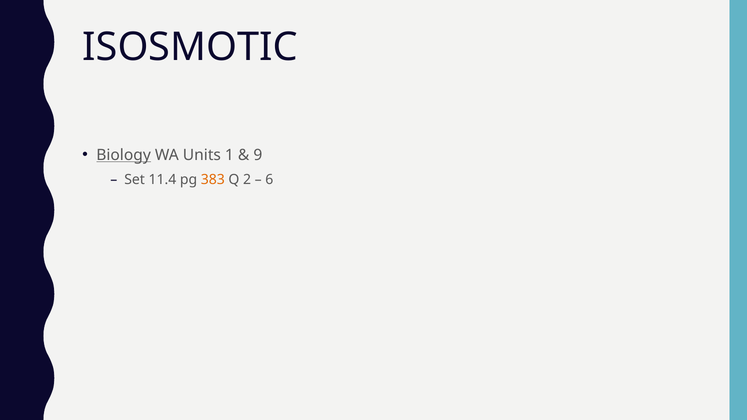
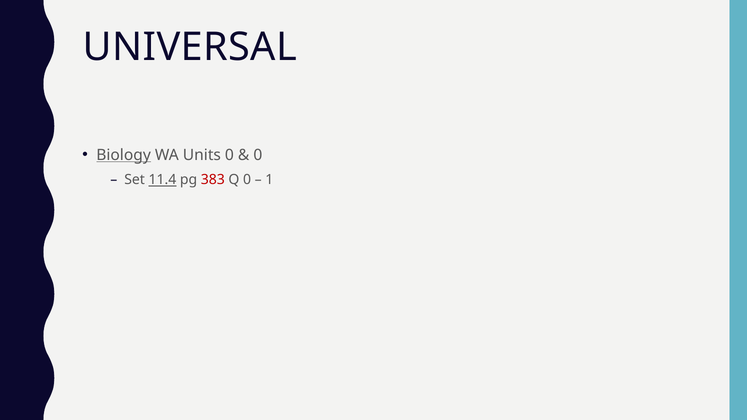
ISOSMOTIC: ISOSMOTIC -> UNIVERSAL
Units 1: 1 -> 0
9 at (258, 155): 9 -> 0
11.4 underline: none -> present
383 colour: orange -> red
Q 2: 2 -> 0
6: 6 -> 1
